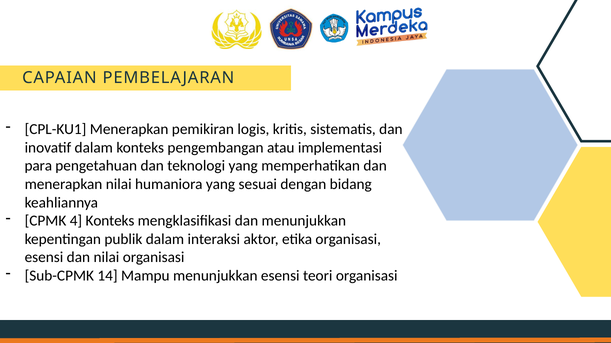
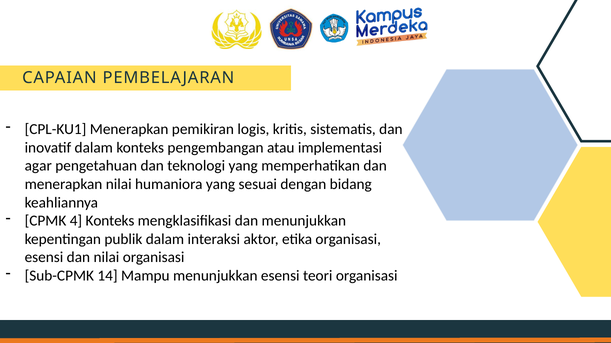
para: para -> agar
